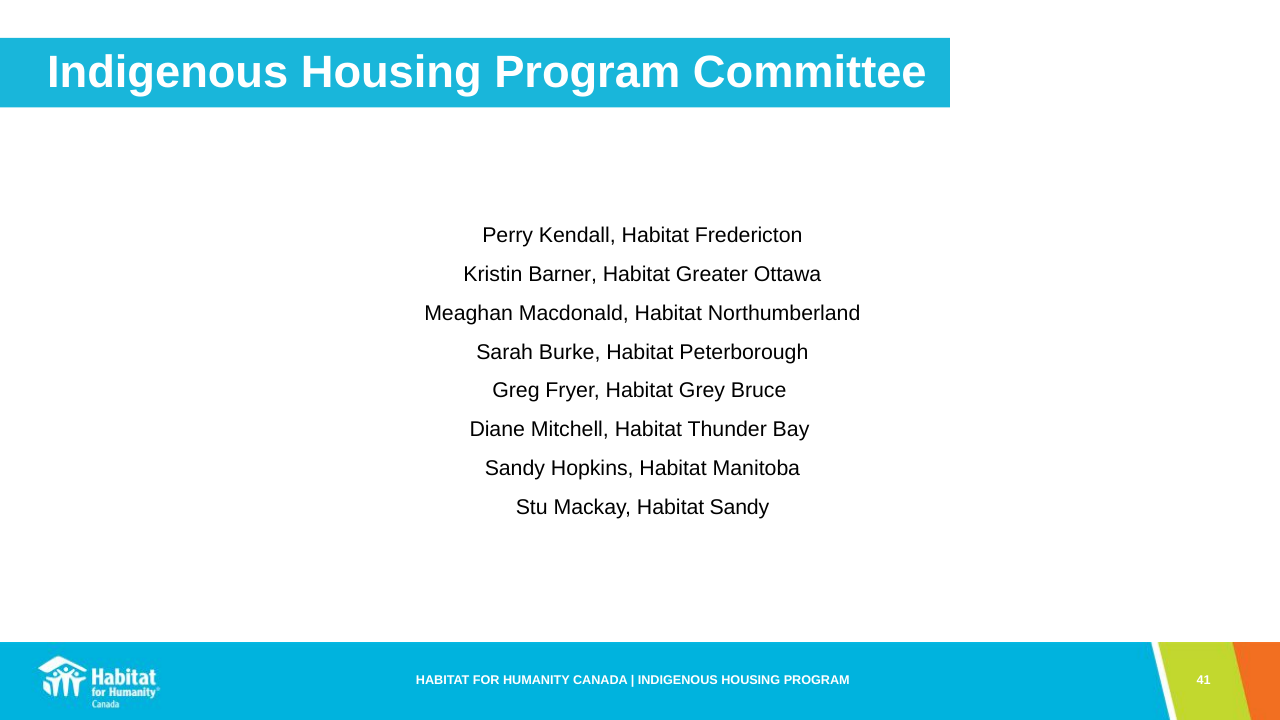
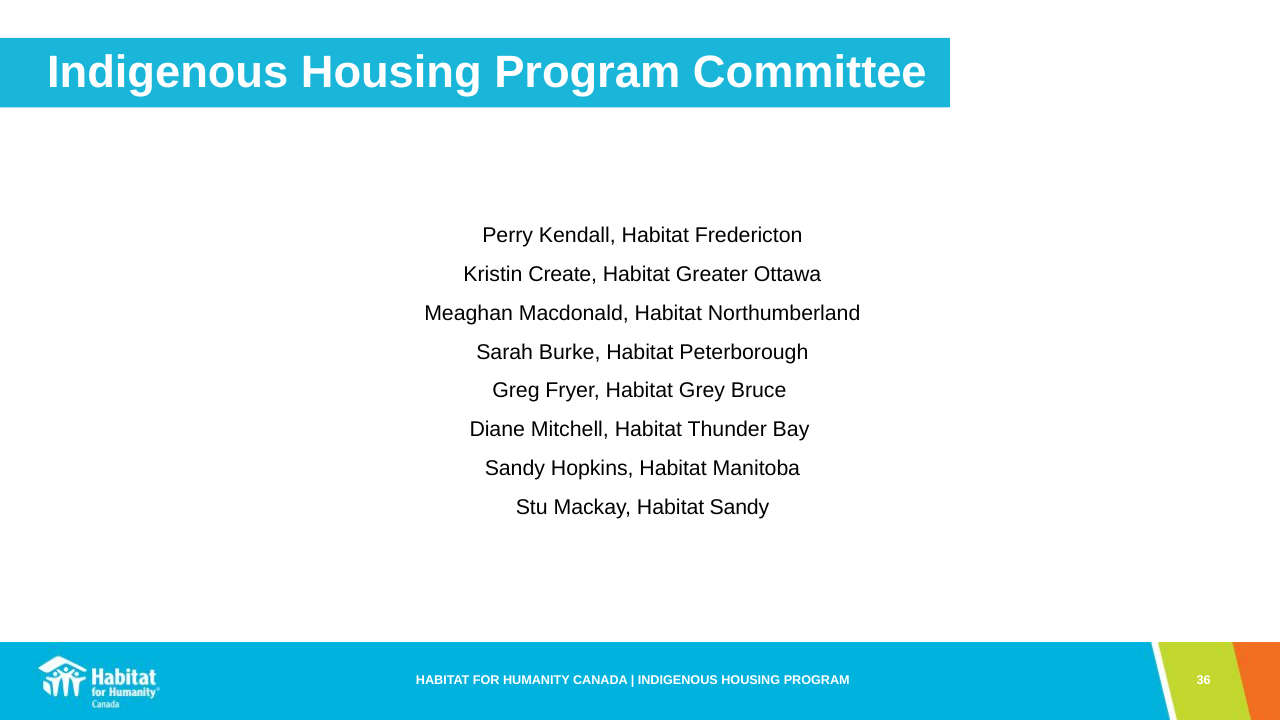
Barner: Barner -> Create
41: 41 -> 36
